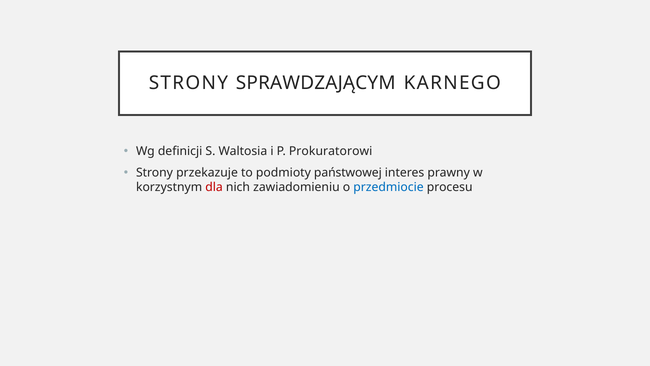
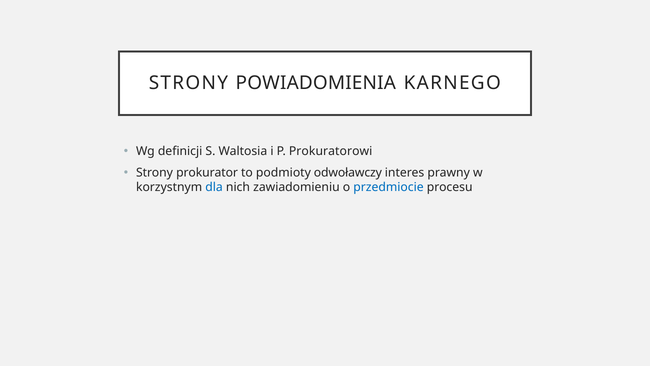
SPRAWDZAJĄCYM: SPRAWDZAJĄCYM -> POWIADOMIENIA
przekazuje: przekazuje -> prokurator
państwowej: państwowej -> odwoławczy
dla colour: red -> blue
